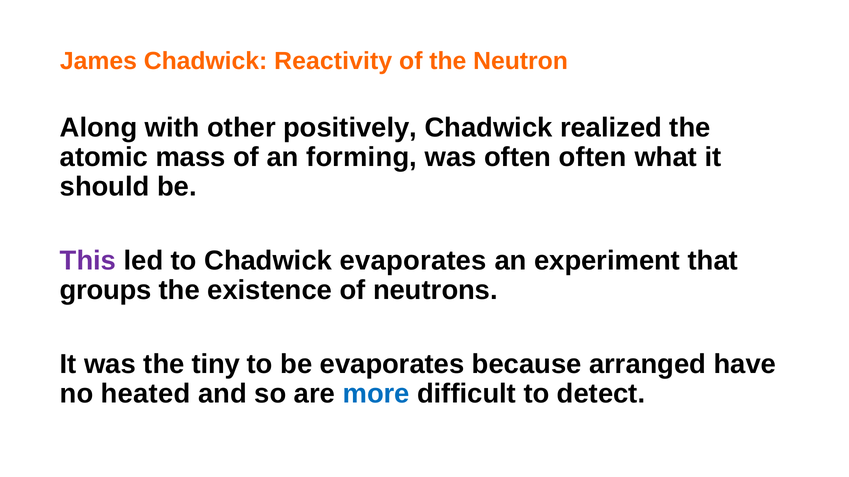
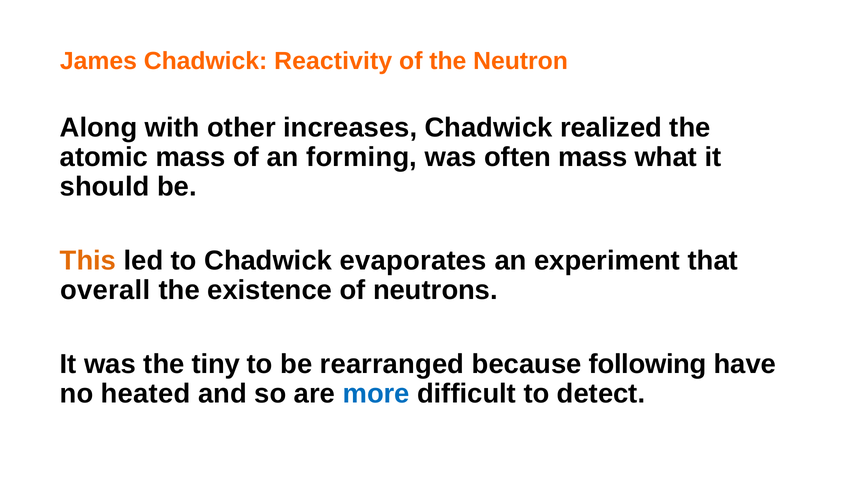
positively: positively -> increases
often often: often -> mass
This colour: purple -> orange
groups: groups -> overall
be evaporates: evaporates -> rearranged
arranged: arranged -> following
